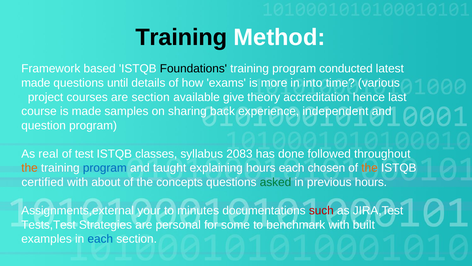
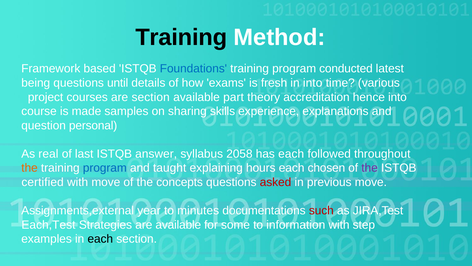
Foundations colour: black -> blue
made at (36, 83): made -> being
more: more -> fresh
give: give -> part
hence last: last -> into
back: back -> skills
independent: independent -> explanations
question program: program -> personal
test: test -> last
classes: classes -> answer
2083: 2083 -> 2058
has done: done -> each
the at (370, 168) colour: orange -> purple
with about: about -> move
asked colour: green -> red
previous hours: hours -> move
your: your -> year
Tests,Test: Tests,Test -> Each,Test
are personal: personal -> available
benchmark: benchmark -> information
built: built -> step
each at (100, 239) colour: blue -> black
